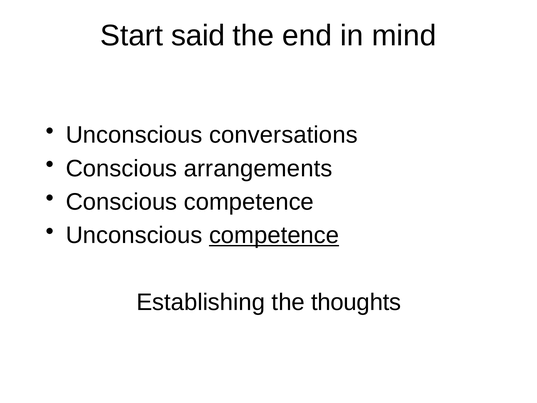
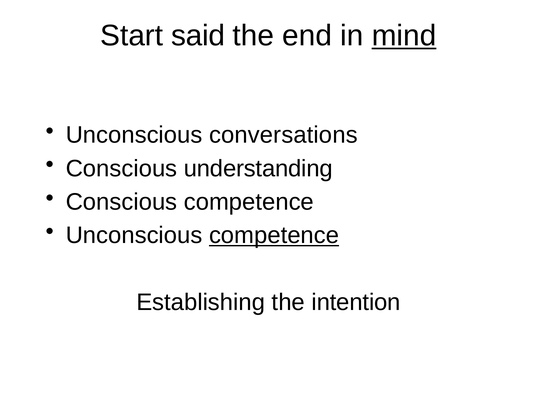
mind underline: none -> present
arrangements: arrangements -> understanding
thoughts: thoughts -> intention
